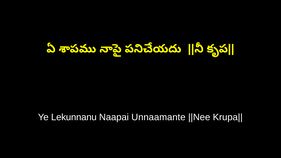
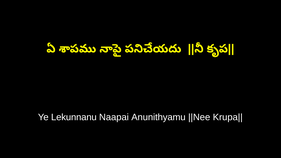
Unnaamante: Unnaamante -> Anunithyamu
